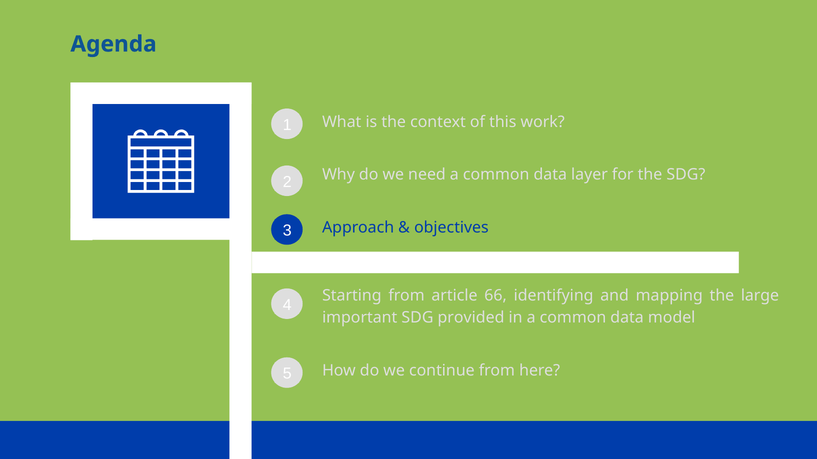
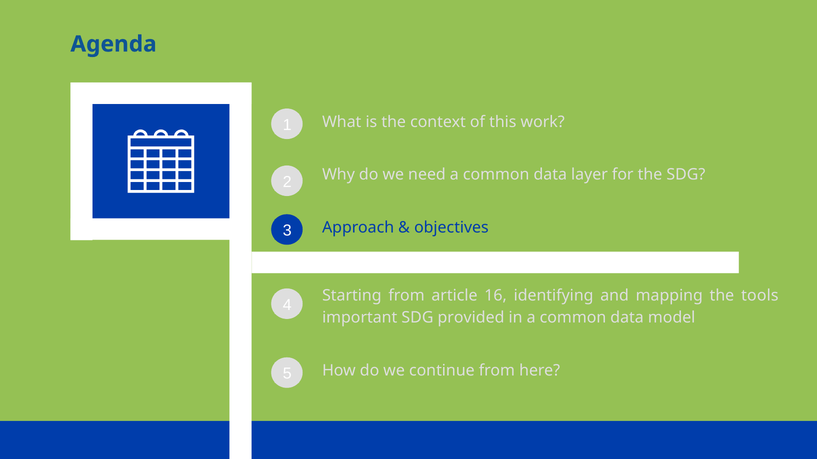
66: 66 -> 16
large: large -> tools
